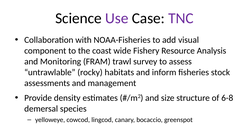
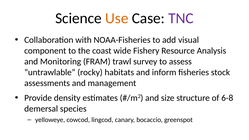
Use colour: purple -> orange
